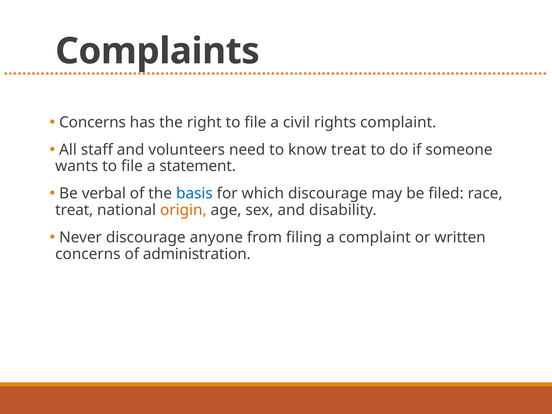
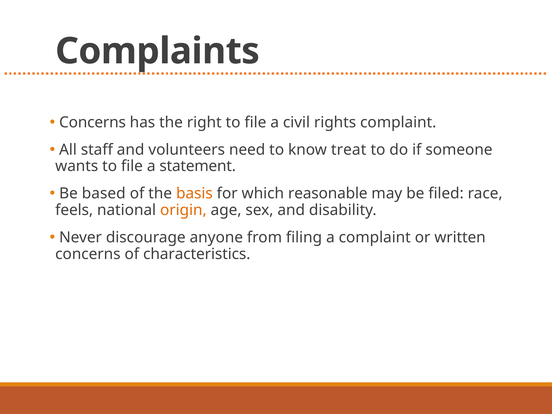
verbal: verbal -> based
basis colour: blue -> orange
which discourage: discourage -> reasonable
treat at (74, 210): treat -> feels
administration: administration -> characteristics
